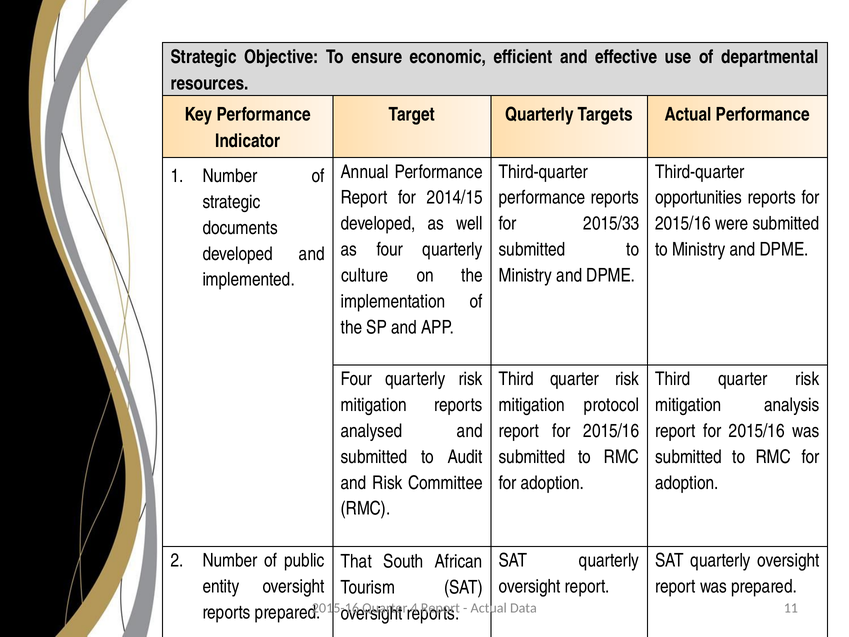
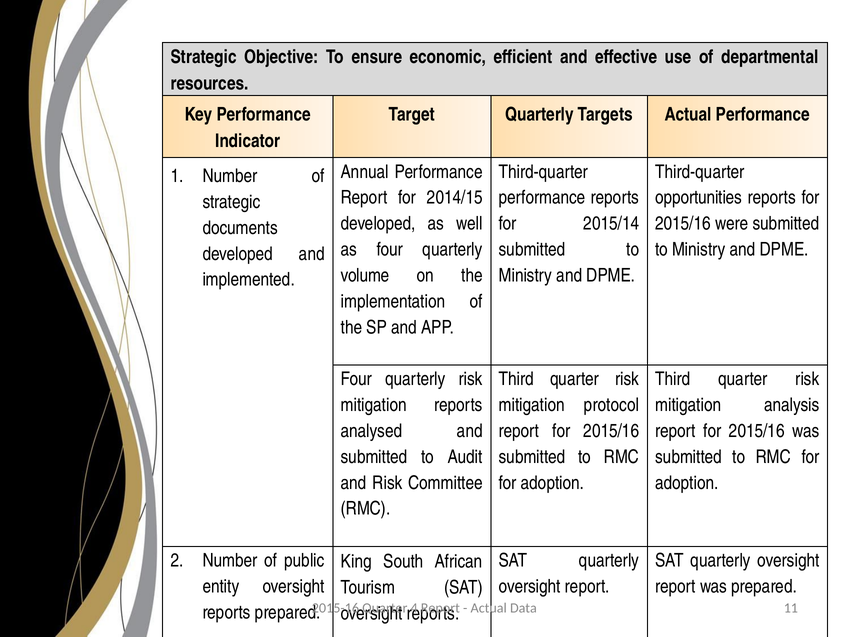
2015/33: 2015/33 -> 2015/14
culture: culture -> volume
That: That -> King
